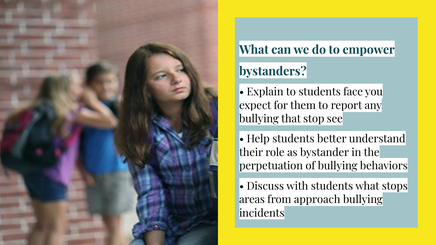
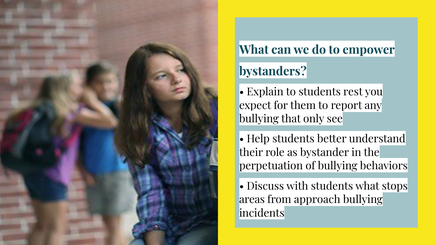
face: face -> rest
stop: stop -> only
